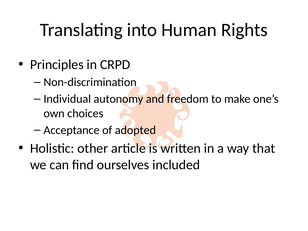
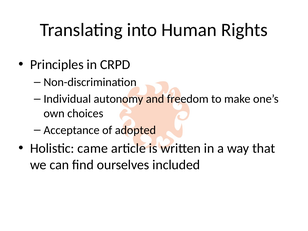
other: other -> came
